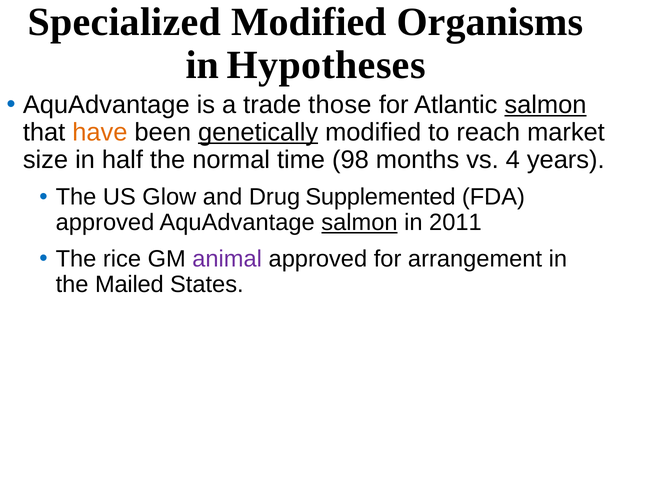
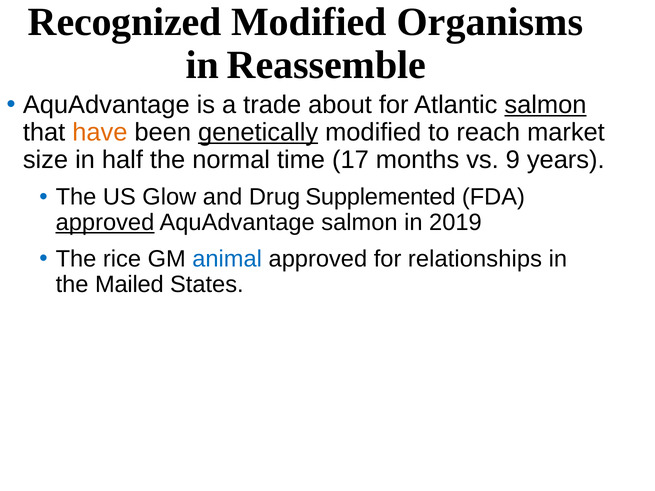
Specialized: Specialized -> Recognized
Hypotheses: Hypotheses -> Reassemble
those: those -> about
98: 98 -> 17
4: 4 -> 9
approved at (105, 223) underline: none -> present
salmon at (359, 223) underline: present -> none
2011: 2011 -> 2019
animal colour: purple -> blue
arrangement: arrangement -> relationships
